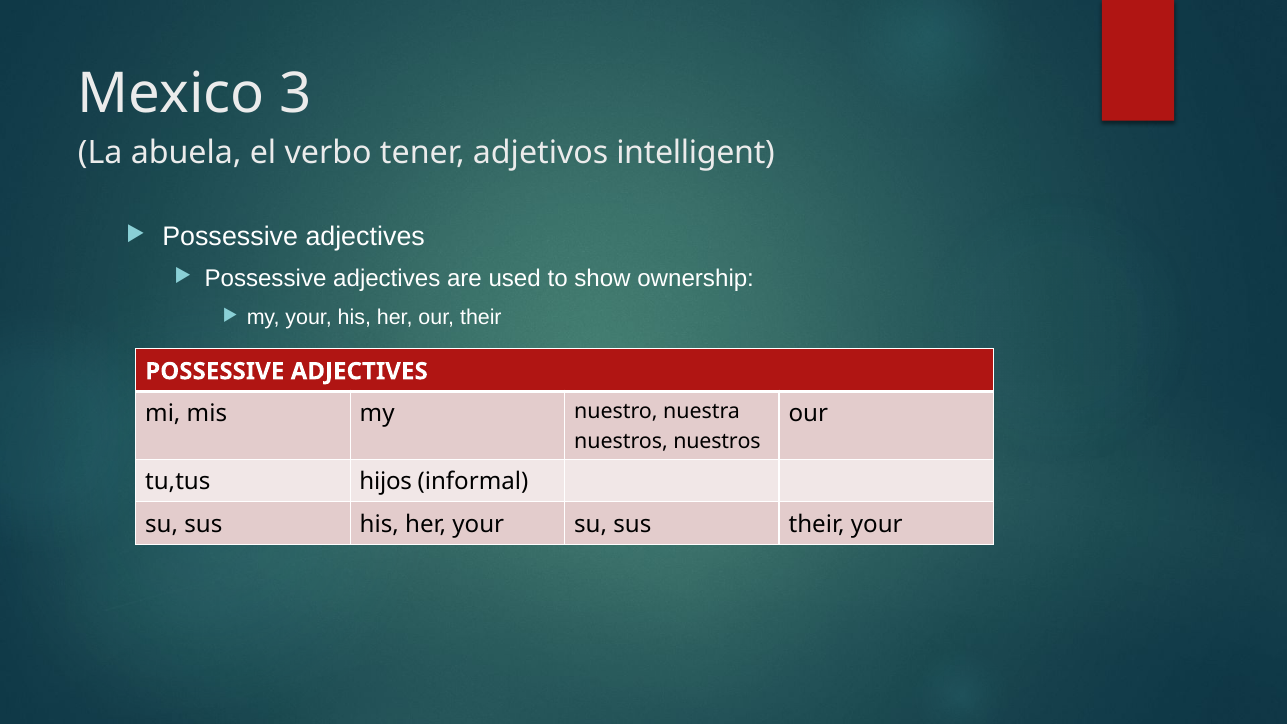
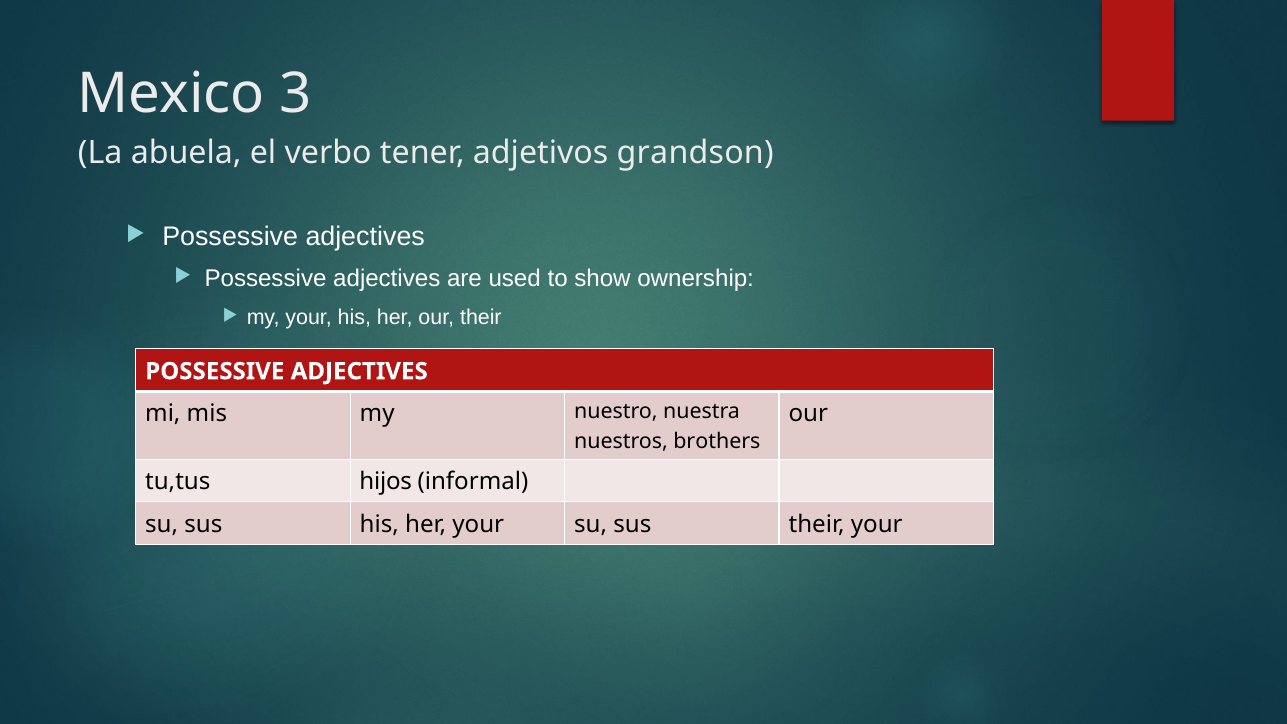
intelligent: intelligent -> grandson
nuestros nuestros: nuestros -> brothers
